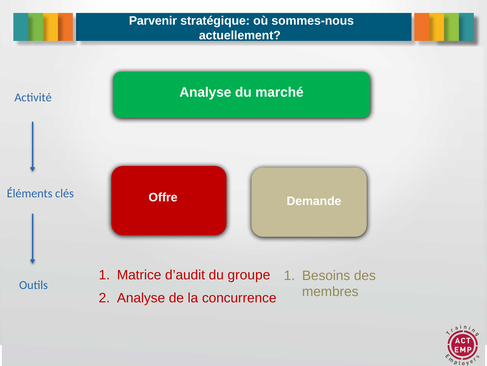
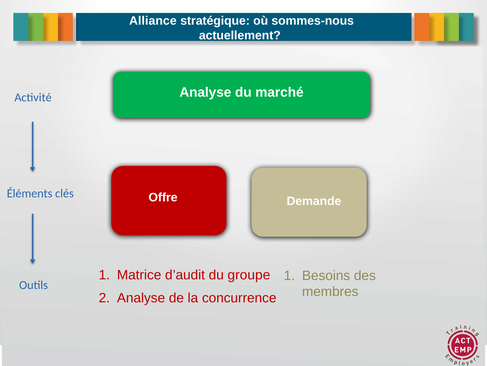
Parvenir: Parvenir -> Alliance
